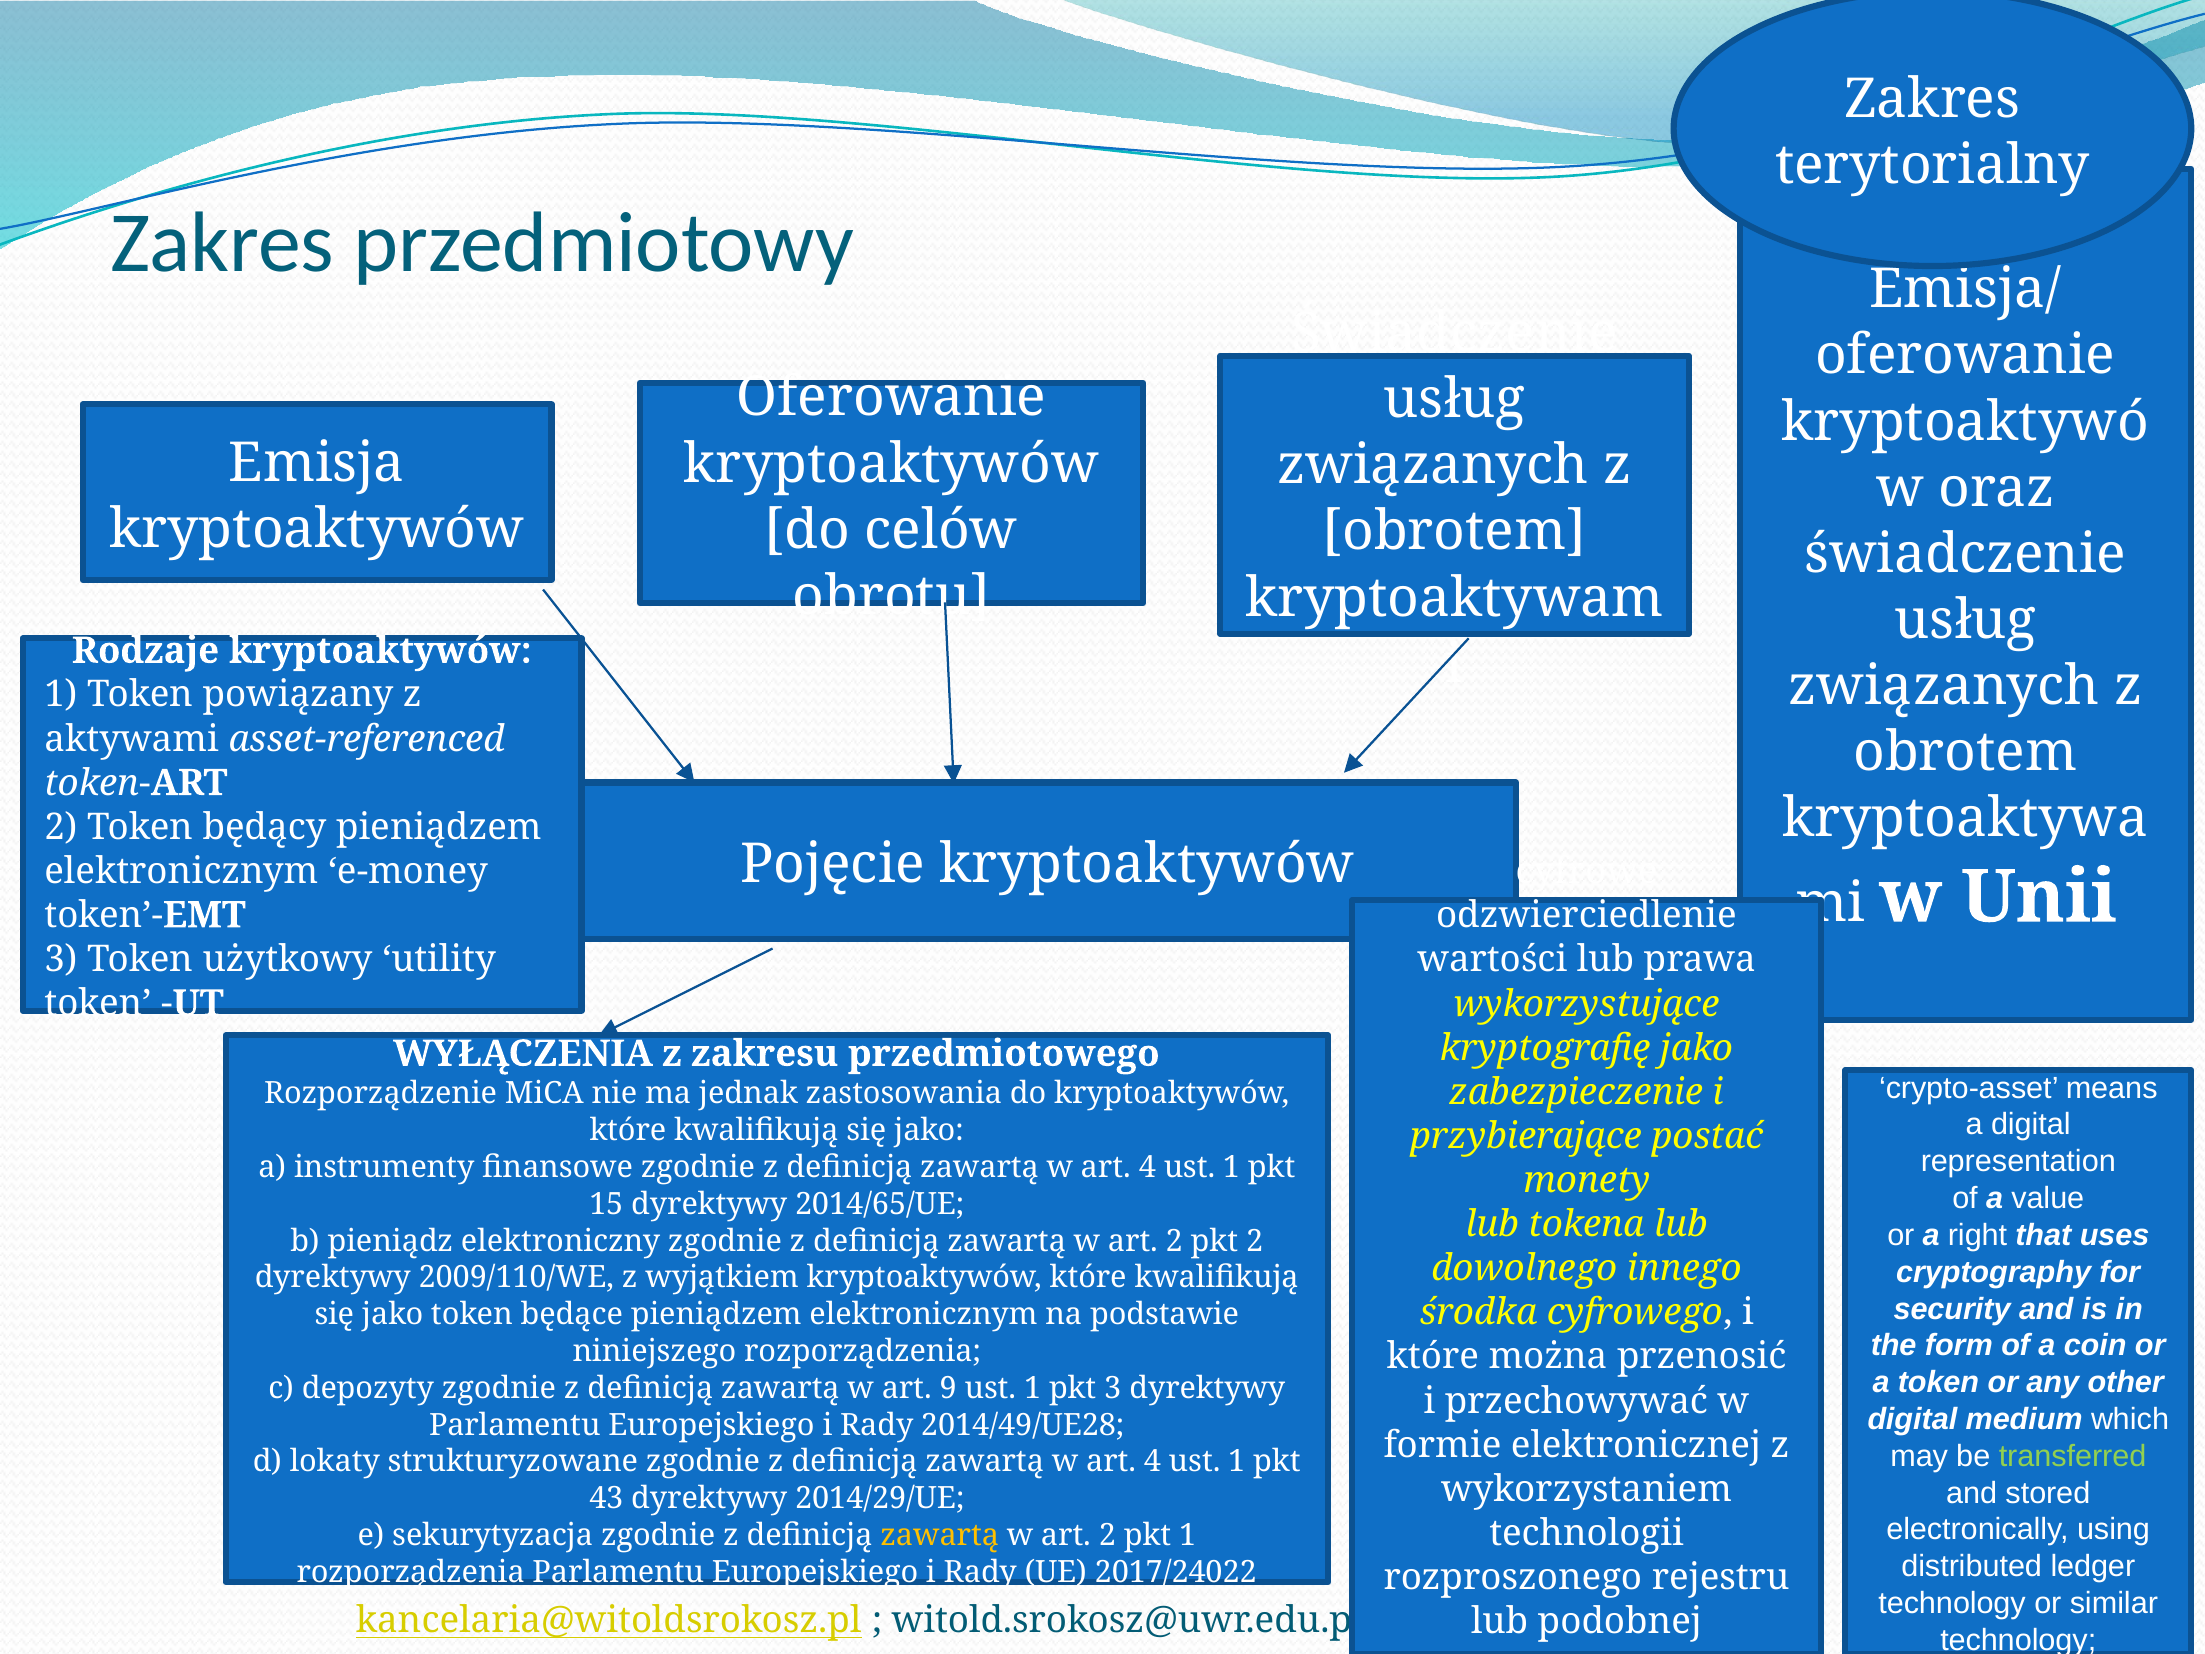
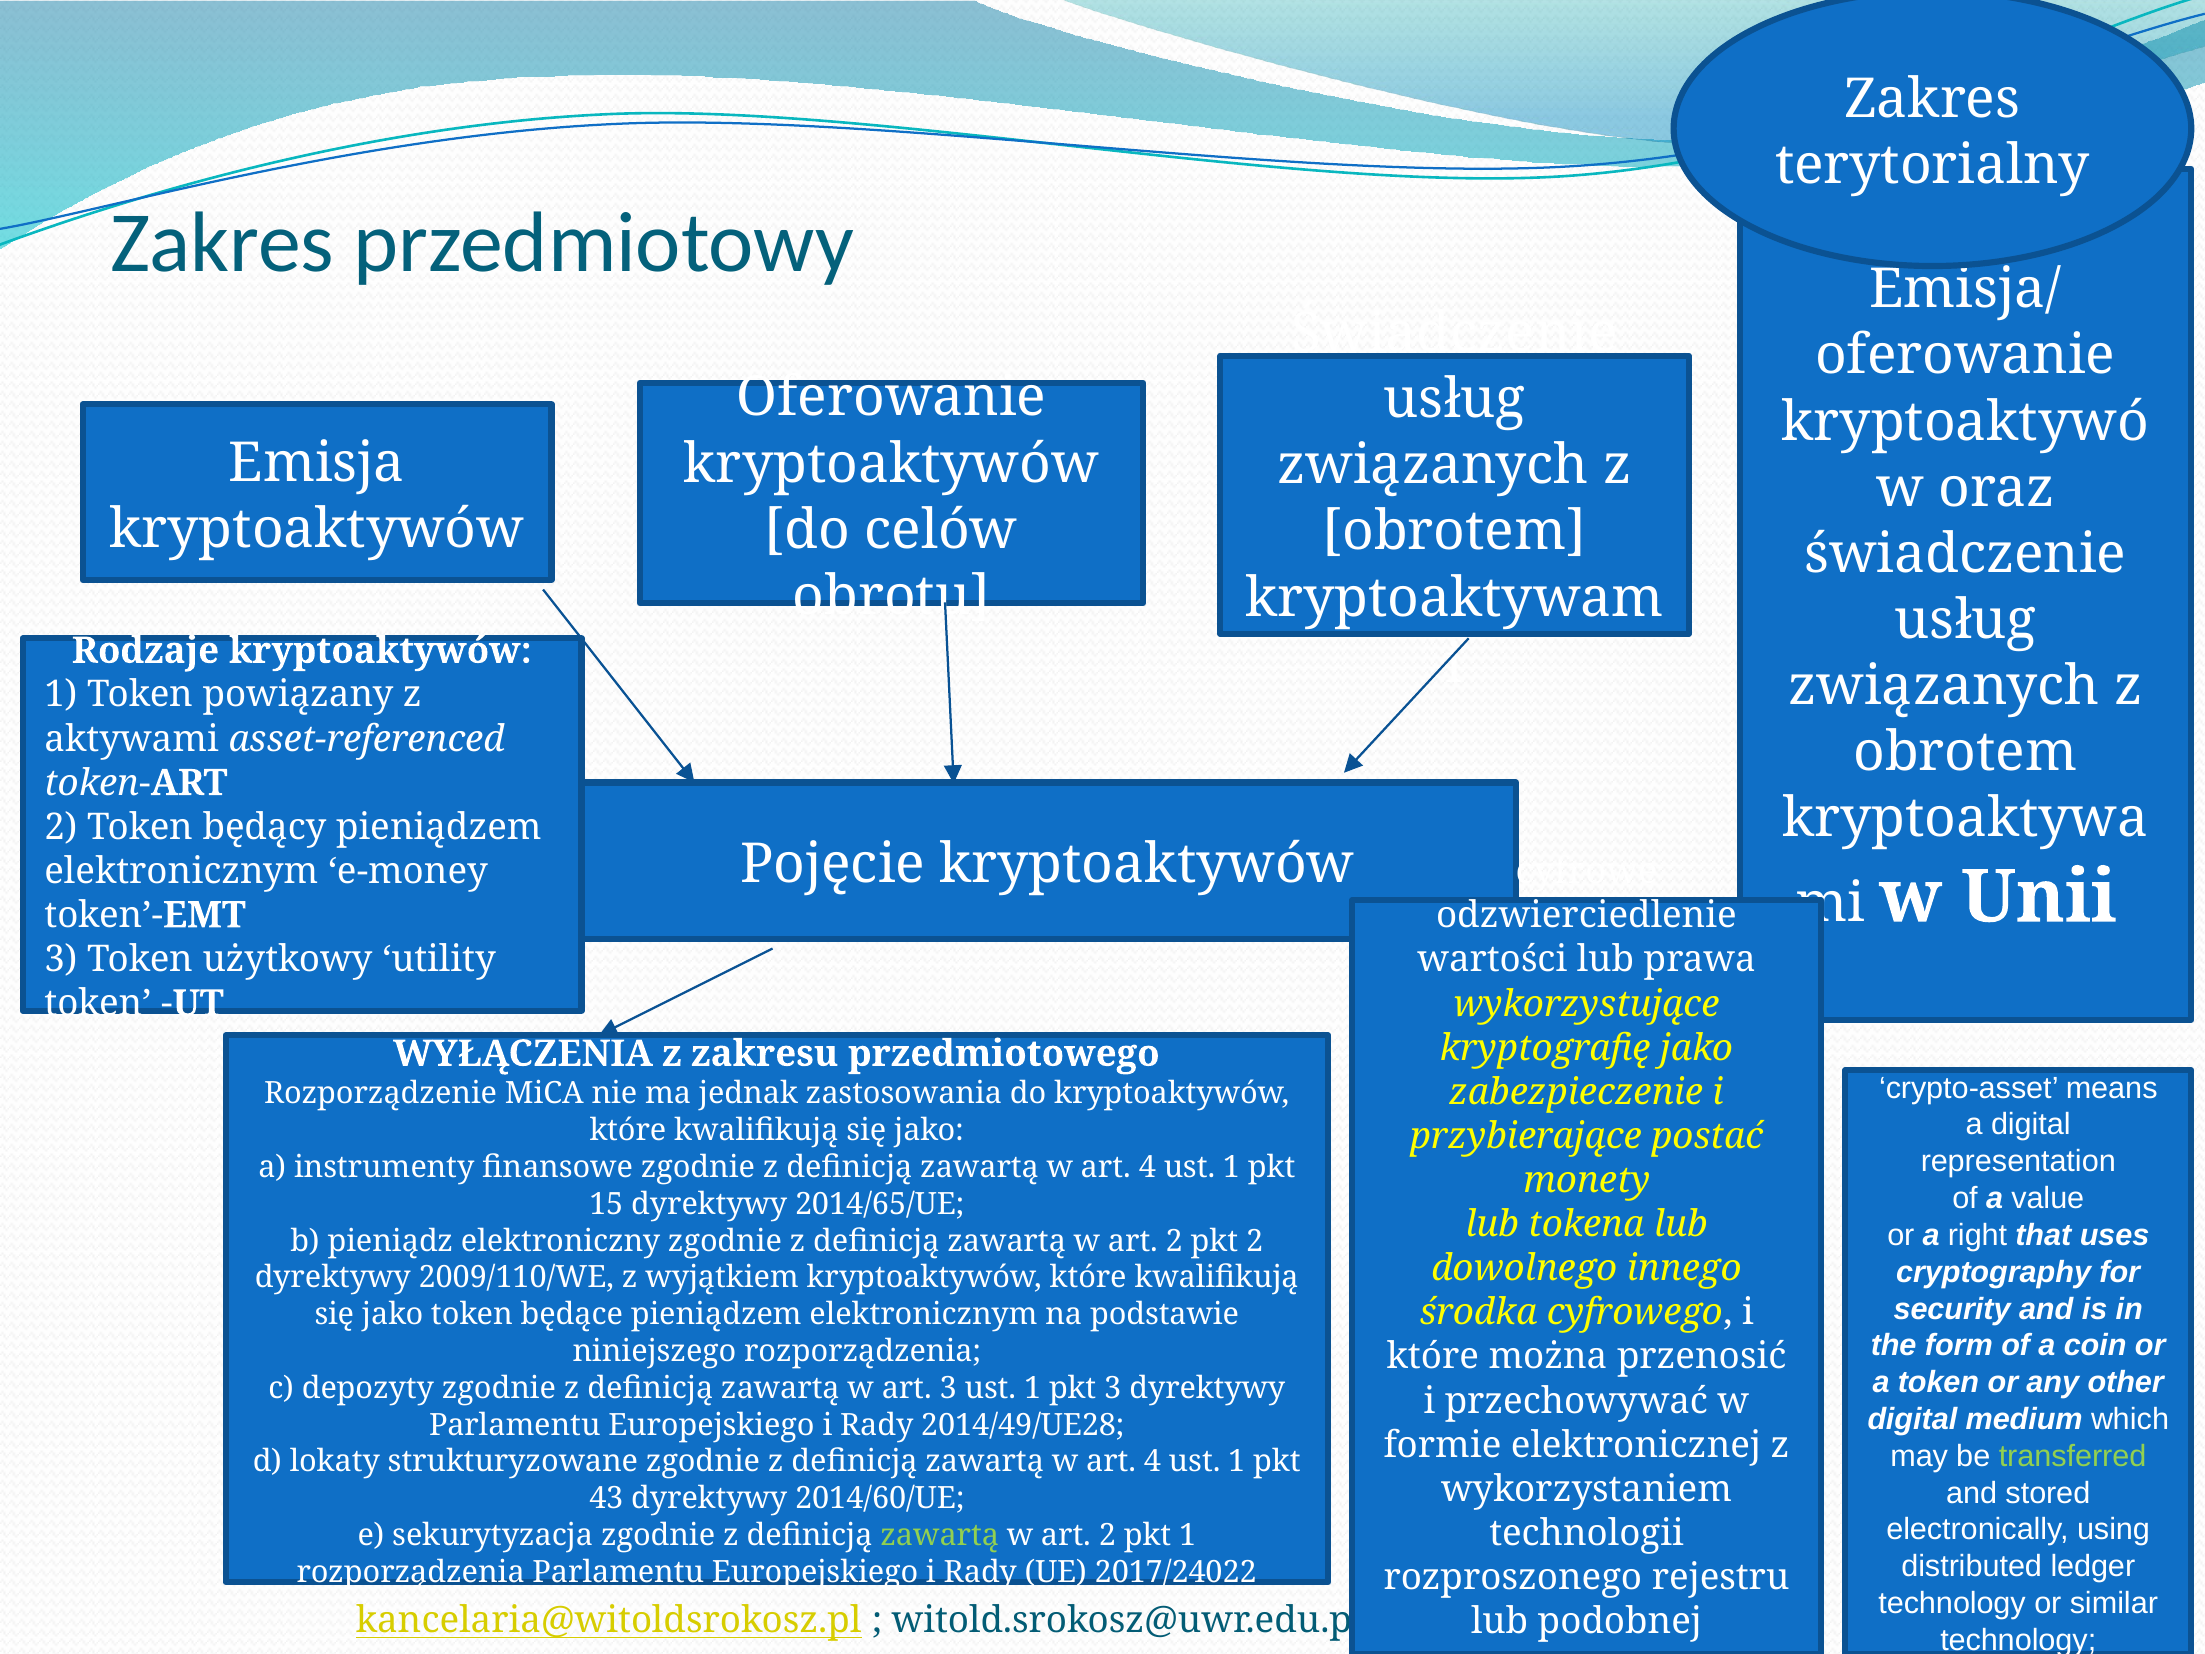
art 9: 9 -> 3
2014/29/UE: 2014/29/UE -> 2014/60/UE
zawartą at (940, 1535) colour: yellow -> light green
